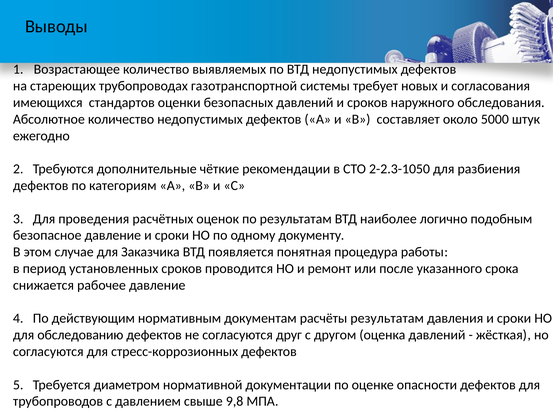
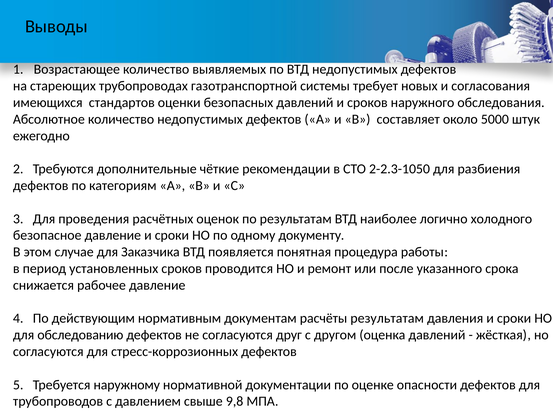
подобным: подобным -> холодного
диаметром: диаметром -> наружному
